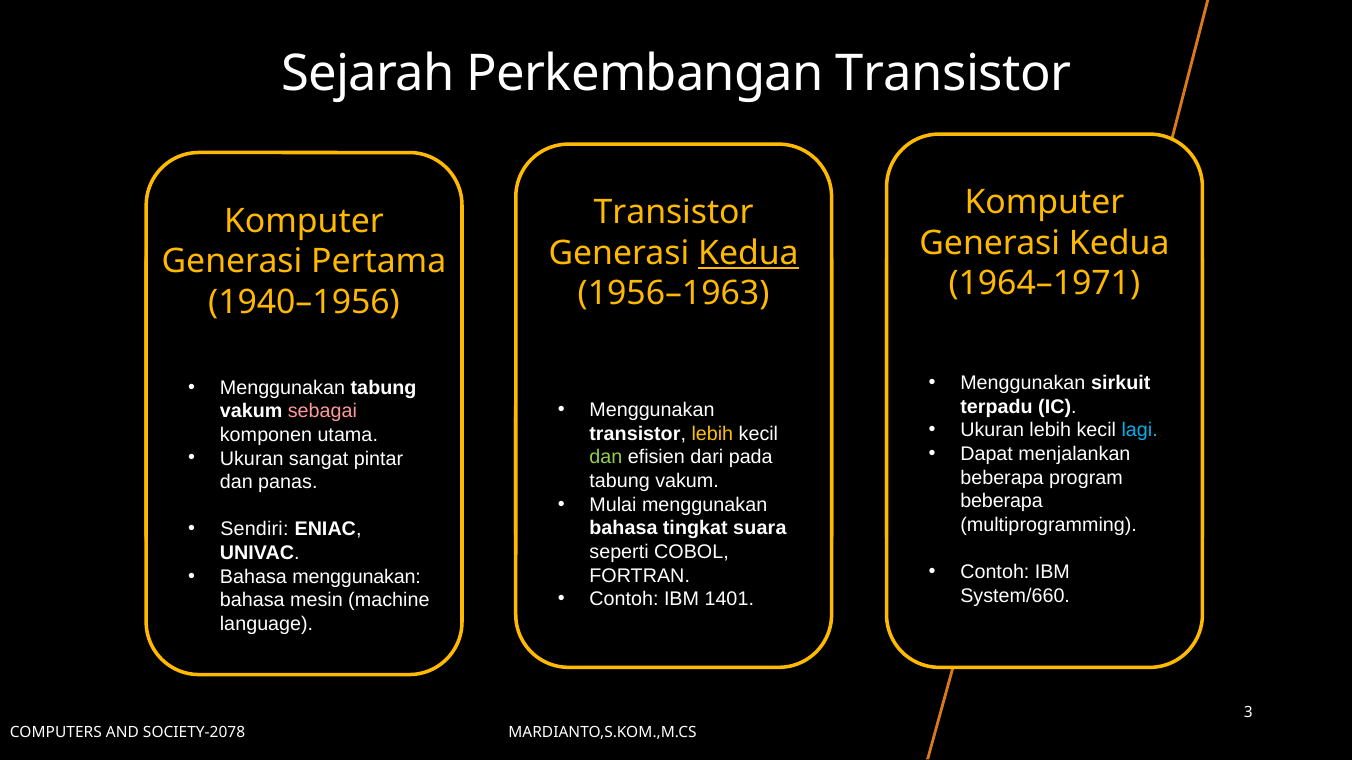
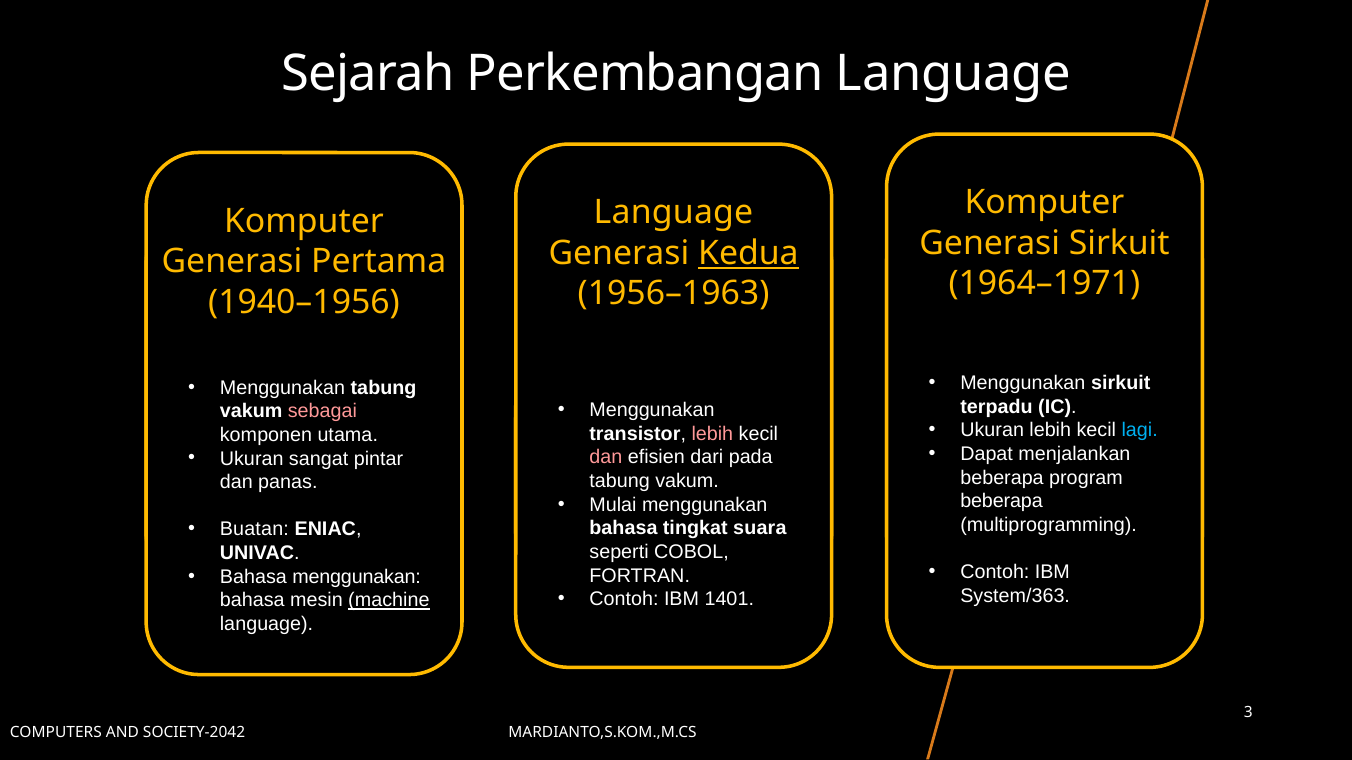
Perkembangan Transistor: Transistor -> Language
Transistor at (674, 213): Transistor -> Language
Kedua at (1119, 243): Kedua -> Sirkuit
lebih at (712, 434) colour: yellow -> pink
dan at (606, 458) colour: light green -> pink
Sendiri: Sendiri -> Buatan
System/660: System/660 -> System/363
machine underline: none -> present
SOCIETY-2078: SOCIETY-2078 -> SOCIETY-2042
